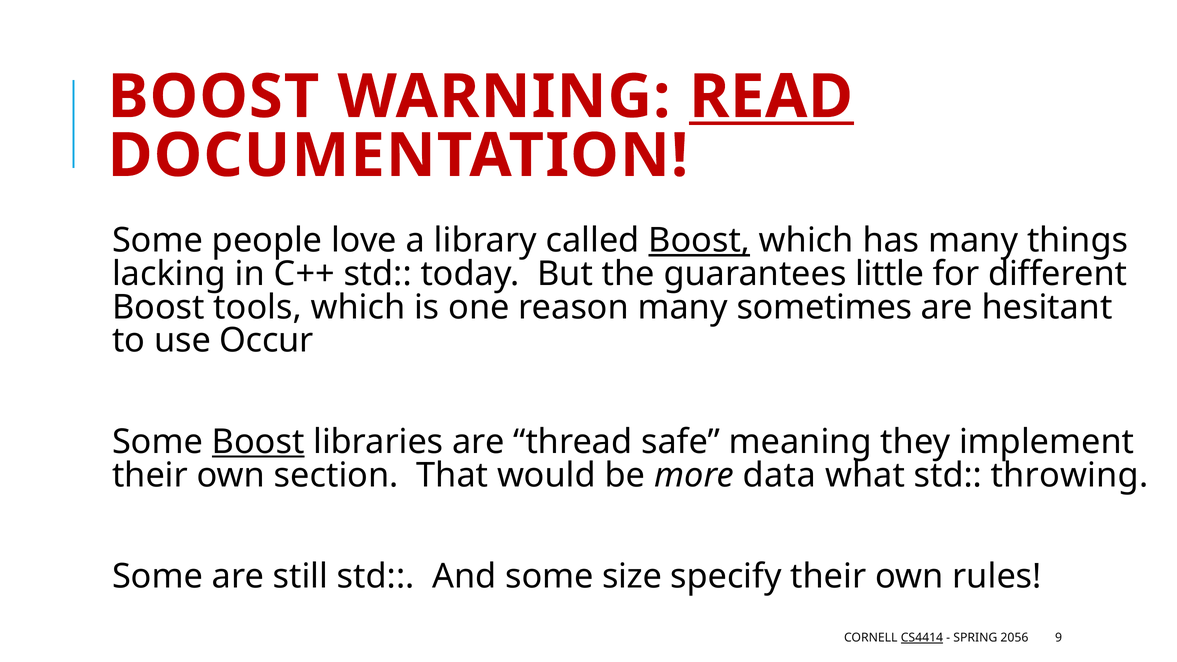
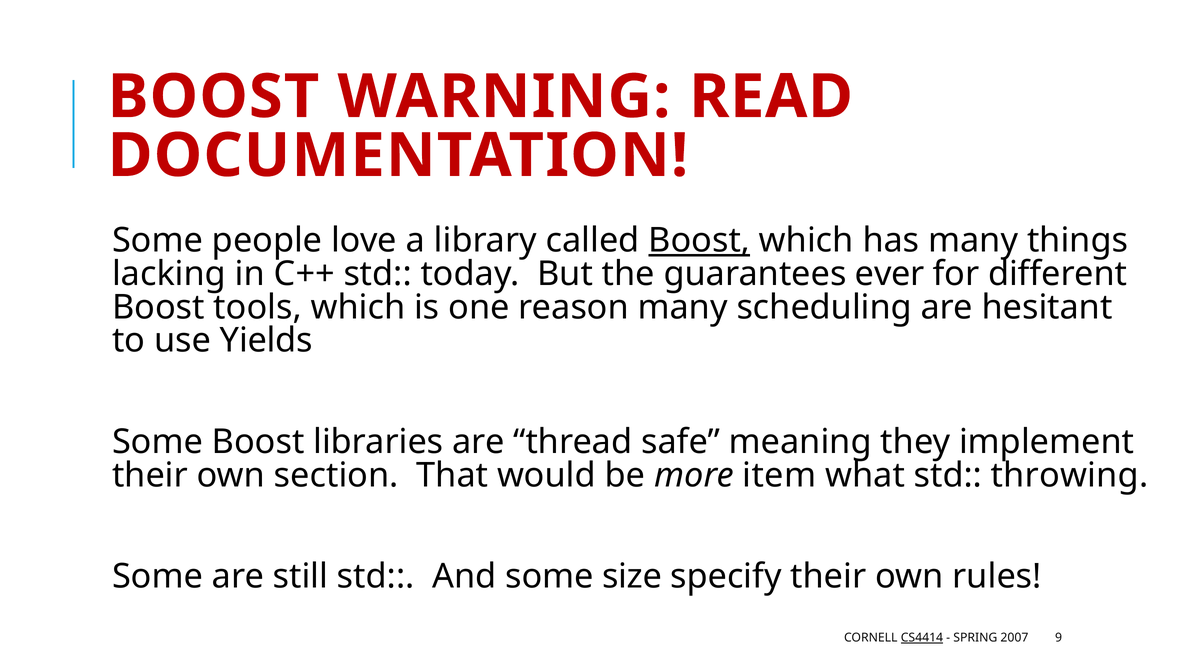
READ underline: present -> none
little: little -> ever
sometimes: sometimes -> scheduling
Occur: Occur -> Yields
Boost at (258, 442) underline: present -> none
data: data -> item
2056: 2056 -> 2007
